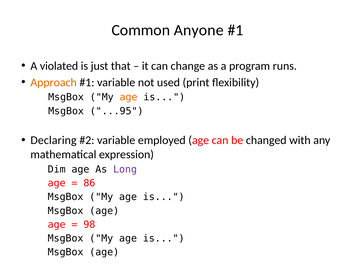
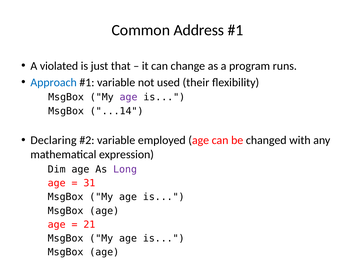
Anyone: Anyone -> Address
Approach colour: orange -> blue
print: print -> their
age at (129, 97) colour: orange -> purple
...95: ...95 -> ...14
86: 86 -> 31
98: 98 -> 21
